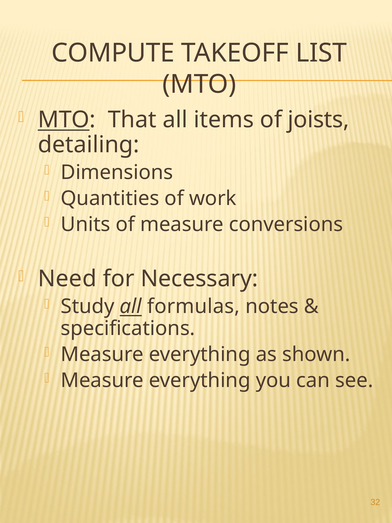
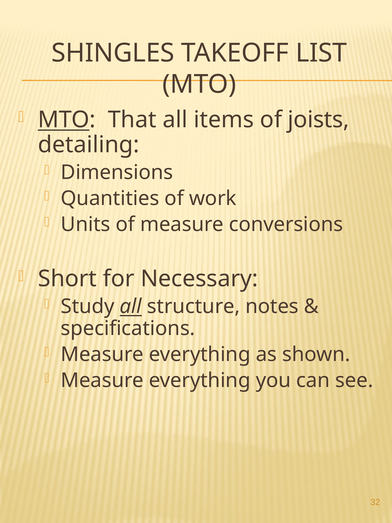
COMPUTE: COMPUTE -> SHINGLES
Need: Need -> Short
formulas: formulas -> structure
